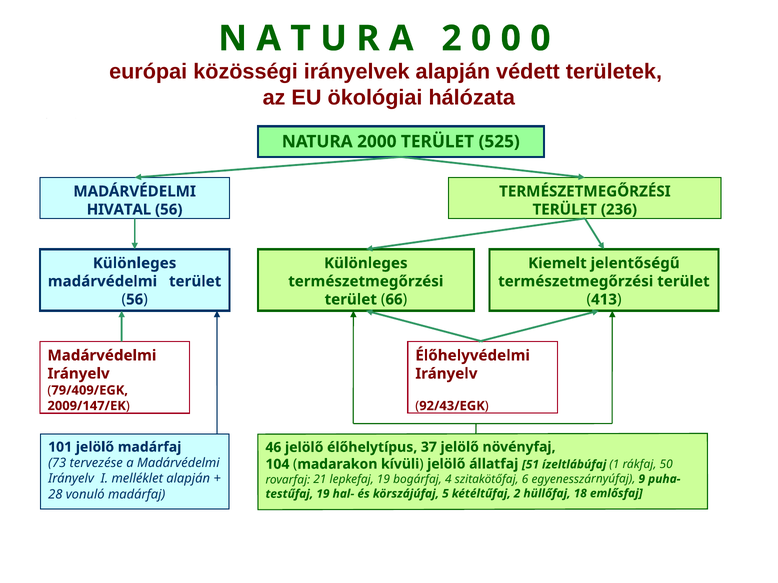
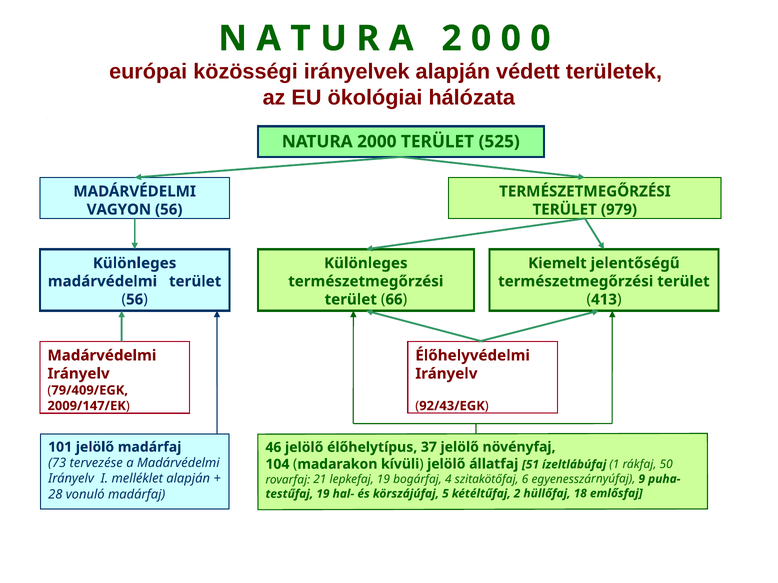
HIVATAL: HIVATAL -> VAGYON
236: 236 -> 979
